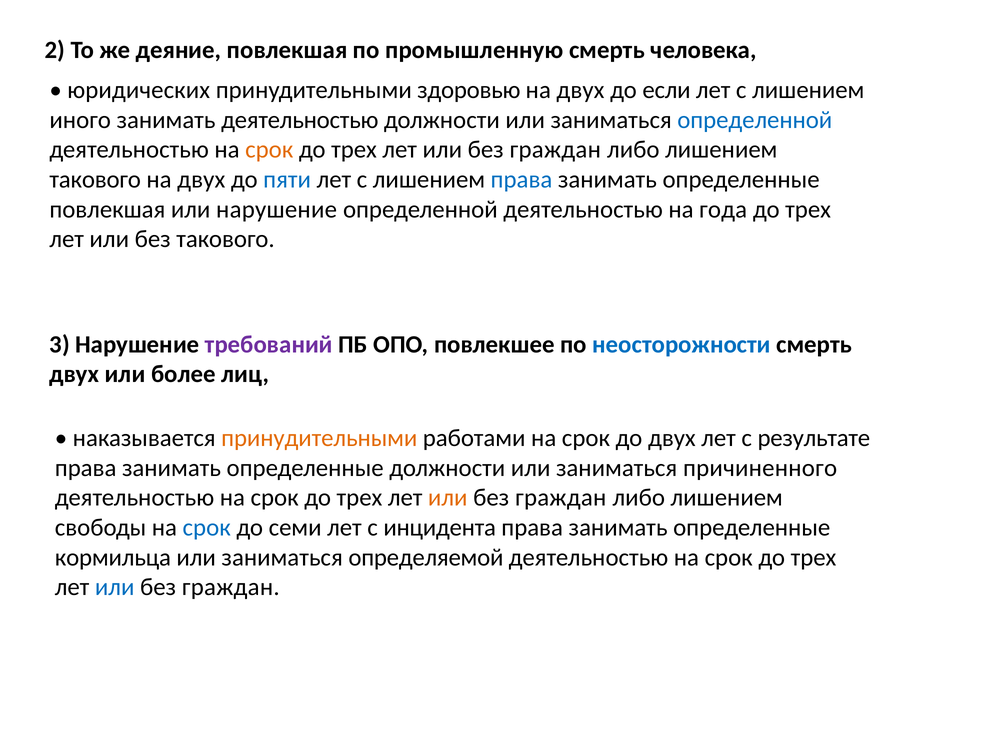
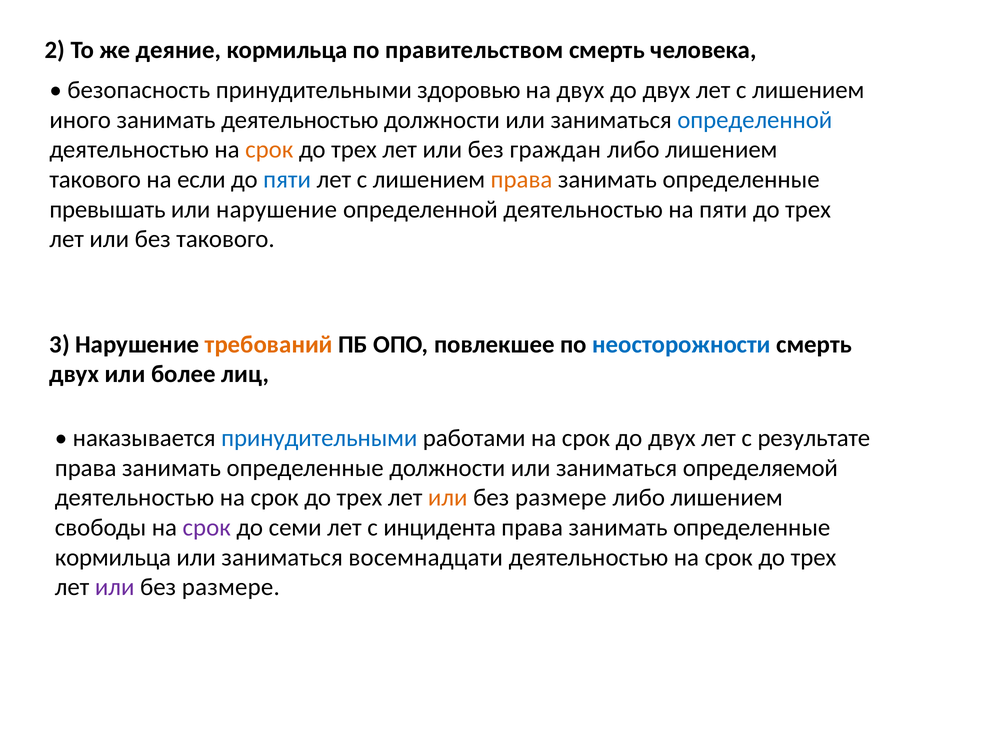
деяние повлекшая: повлекшая -> кормильца
промышленную: промышленную -> правительством
юридических: юридических -> безопасность
если at (667, 90): если -> двух
двух at (201, 179): двух -> если
права at (521, 179) colour: blue -> orange
повлекшая at (107, 209): повлекшая -> превышать
на года: года -> пяти
требований colour: purple -> orange
принудительными at (319, 438) colour: orange -> blue
причиненного: причиненного -> определяемой
граждан at (561, 497): граждан -> размере
срок at (207, 527) colour: blue -> purple
определяемой: определяемой -> восемнадцати
или at (115, 587) colour: blue -> purple
граждан at (231, 587): граждан -> размере
